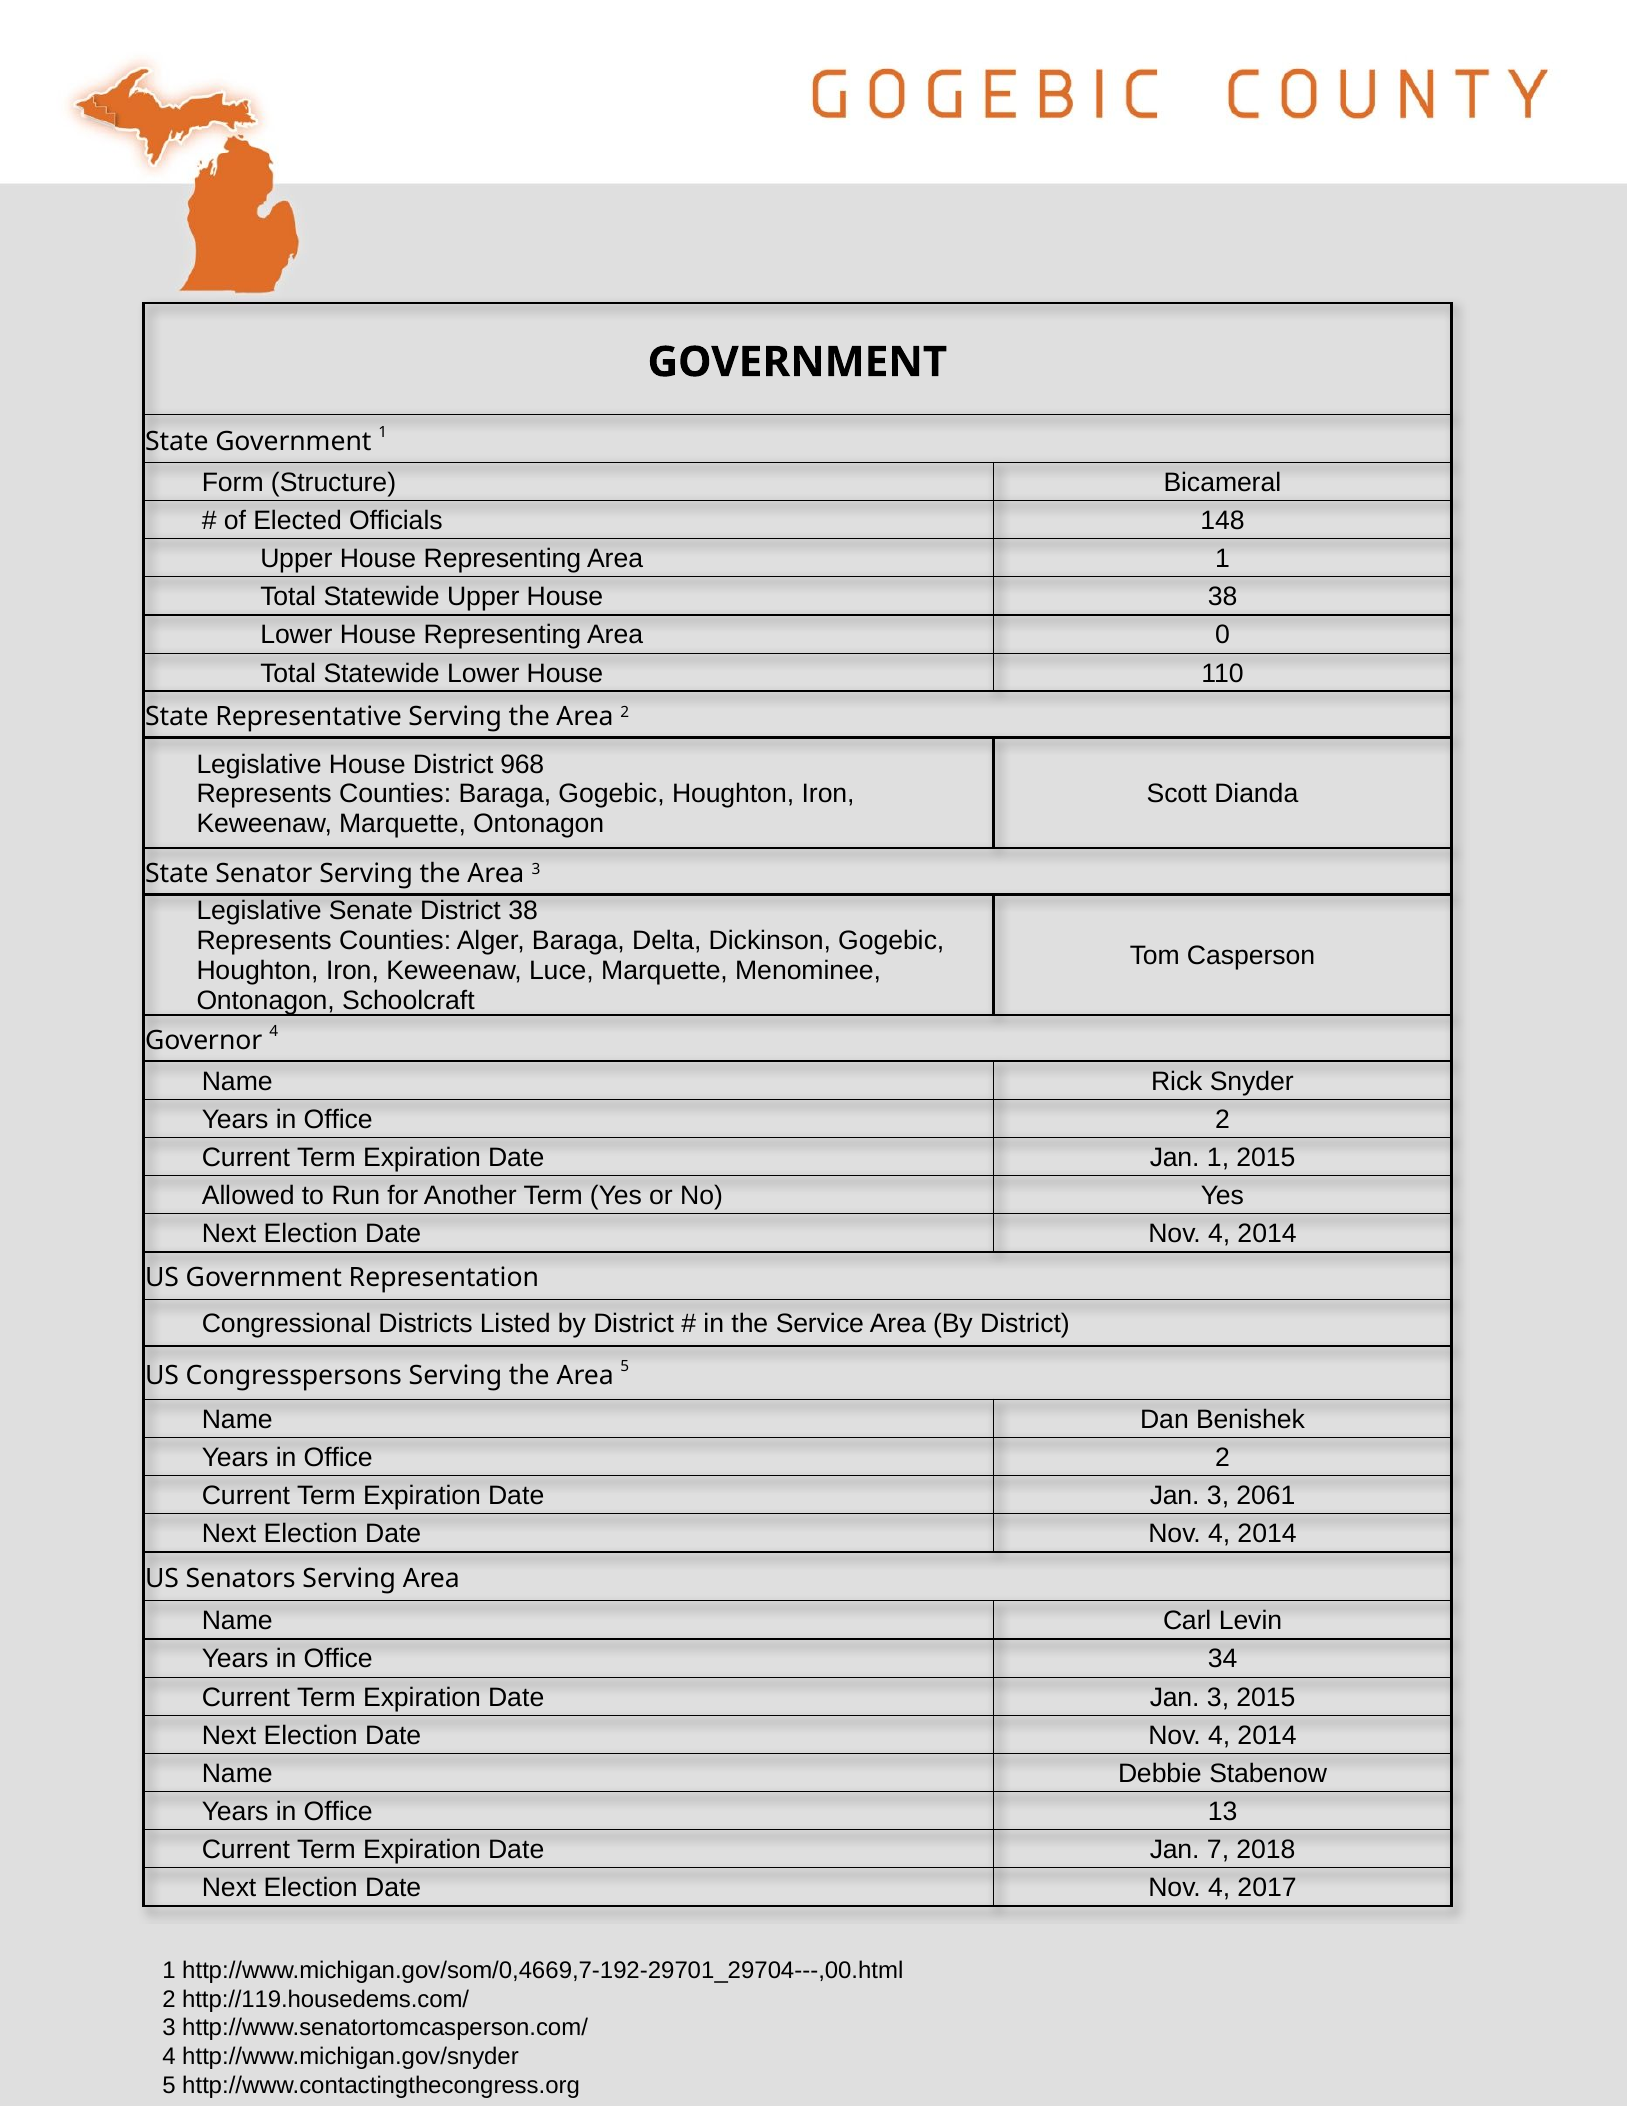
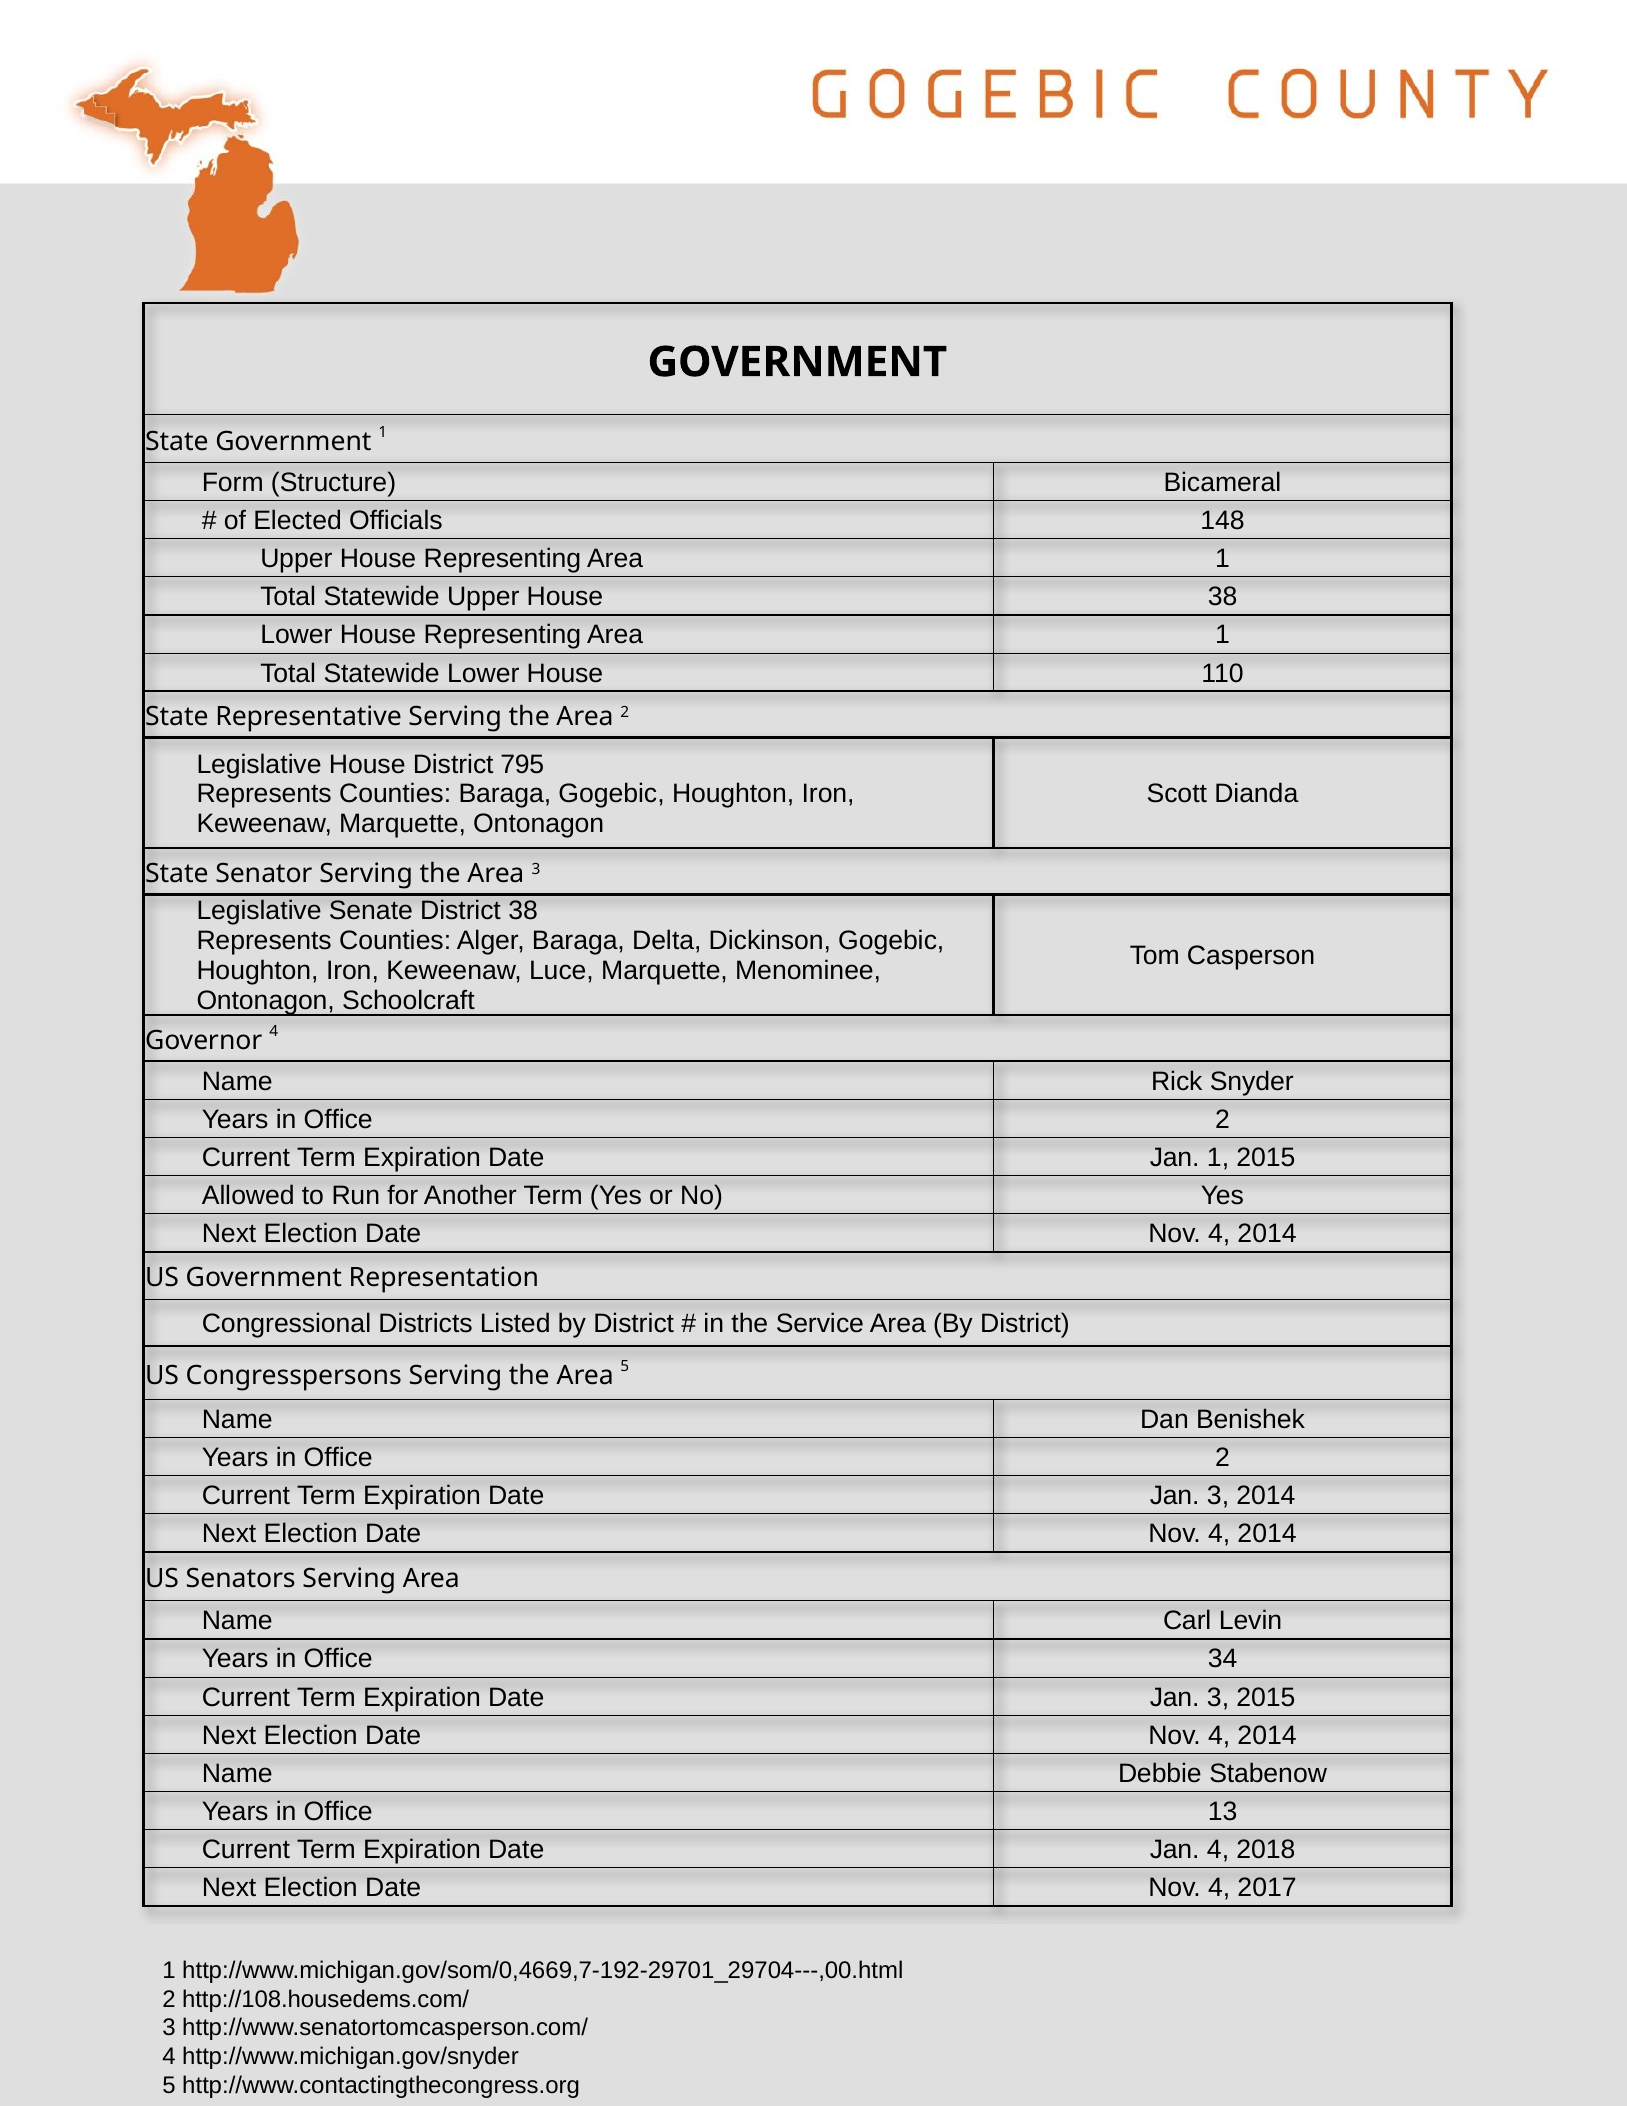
0 at (1223, 635): 0 -> 1
968: 968 -> 795
3 2061: 2061 -> 2014
Jan 7: 7 -> 4
http://119.housedems.com/: http://119.housedems.com/ -> http://108.housedems.com/
